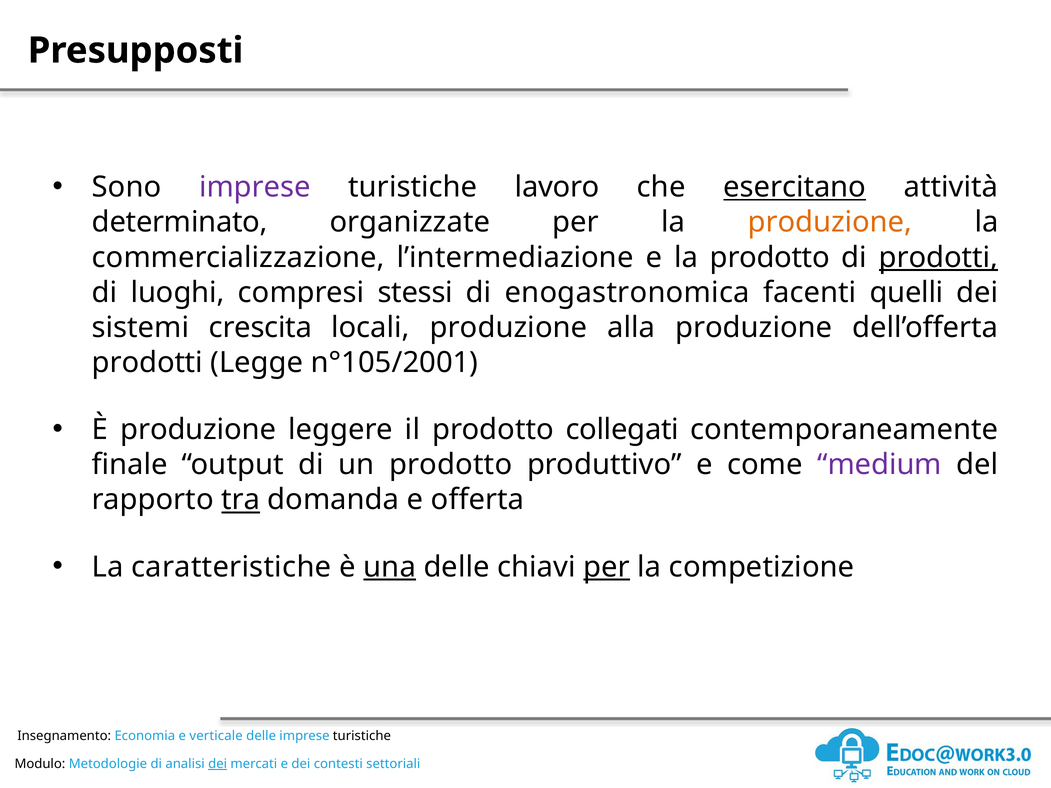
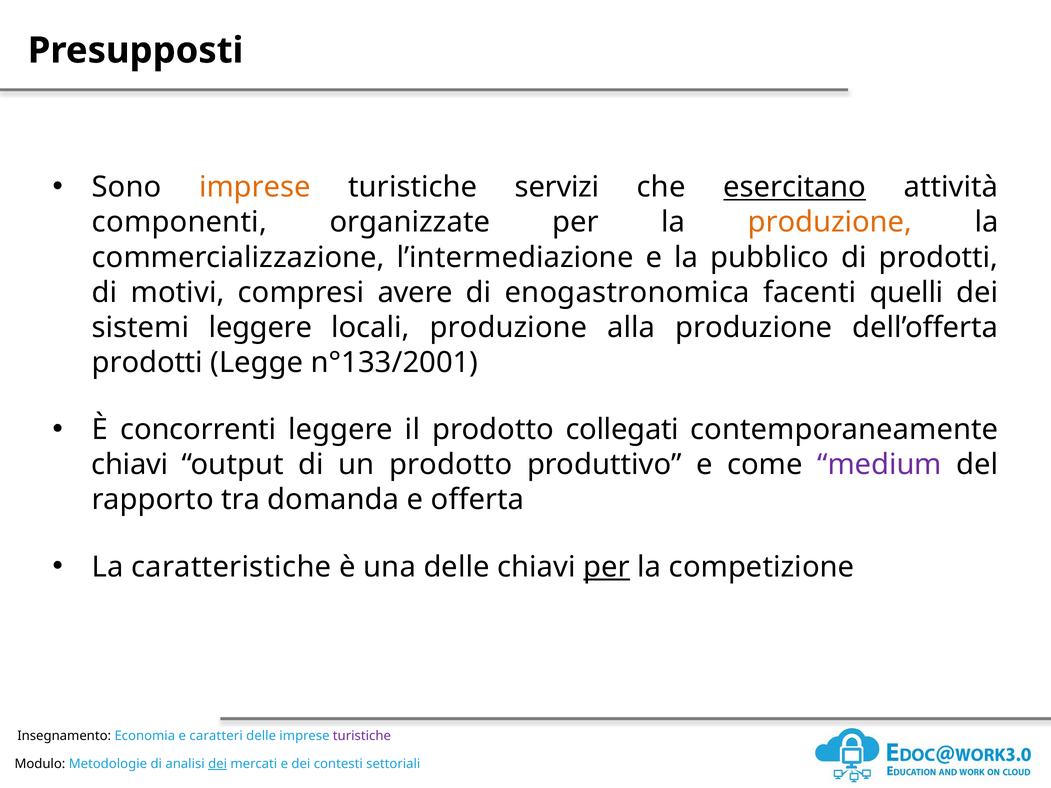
imprese at (255, 187) colour: purple -> orange
lavoro: lavoro -> servizi
determinato: determinato -> componenti
la prodotto: prodotto -> pubblico
prodotti at (938, 257) underline: present -> none
luoghi: luoghi -> motivi
stessi: stessi -> avere
sistemi crescita: crescita -> leggere
n°105/2001: n°105/2001 -> n°133/2001
È produzione: produzione -> concorrenti
finale at (130, 465): finale -> chiavi
tra underline: present -> none
una underline: present -> none
verticale: verticale -> caratteri
turistiche at (362, 736) colour: black -> purple
